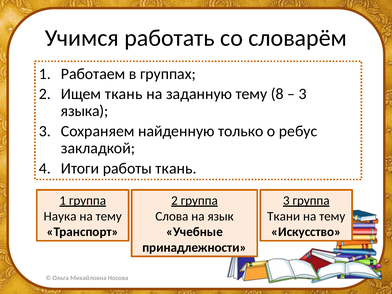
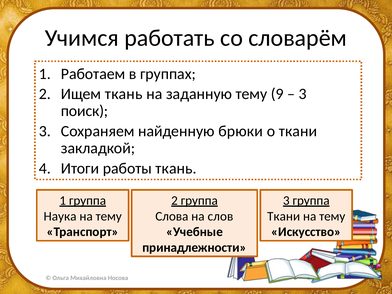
8: 8 -> 9
языка: языка -> поиск
только: только -> брюки
о ребус: ребус -> ткани
язык: язык -> слов
